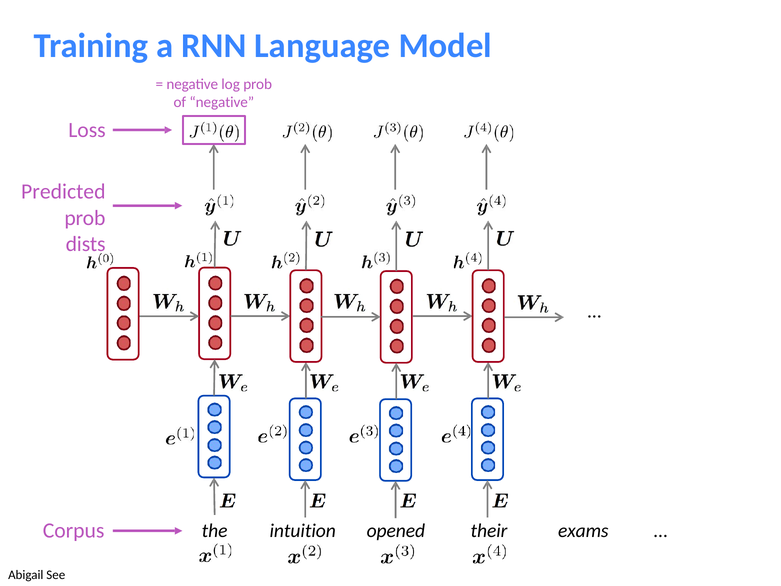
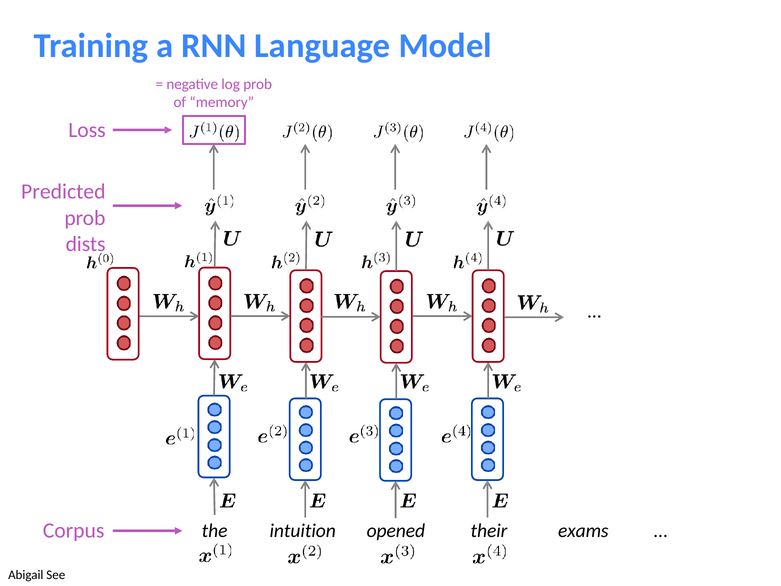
of negative: negative -> memory
